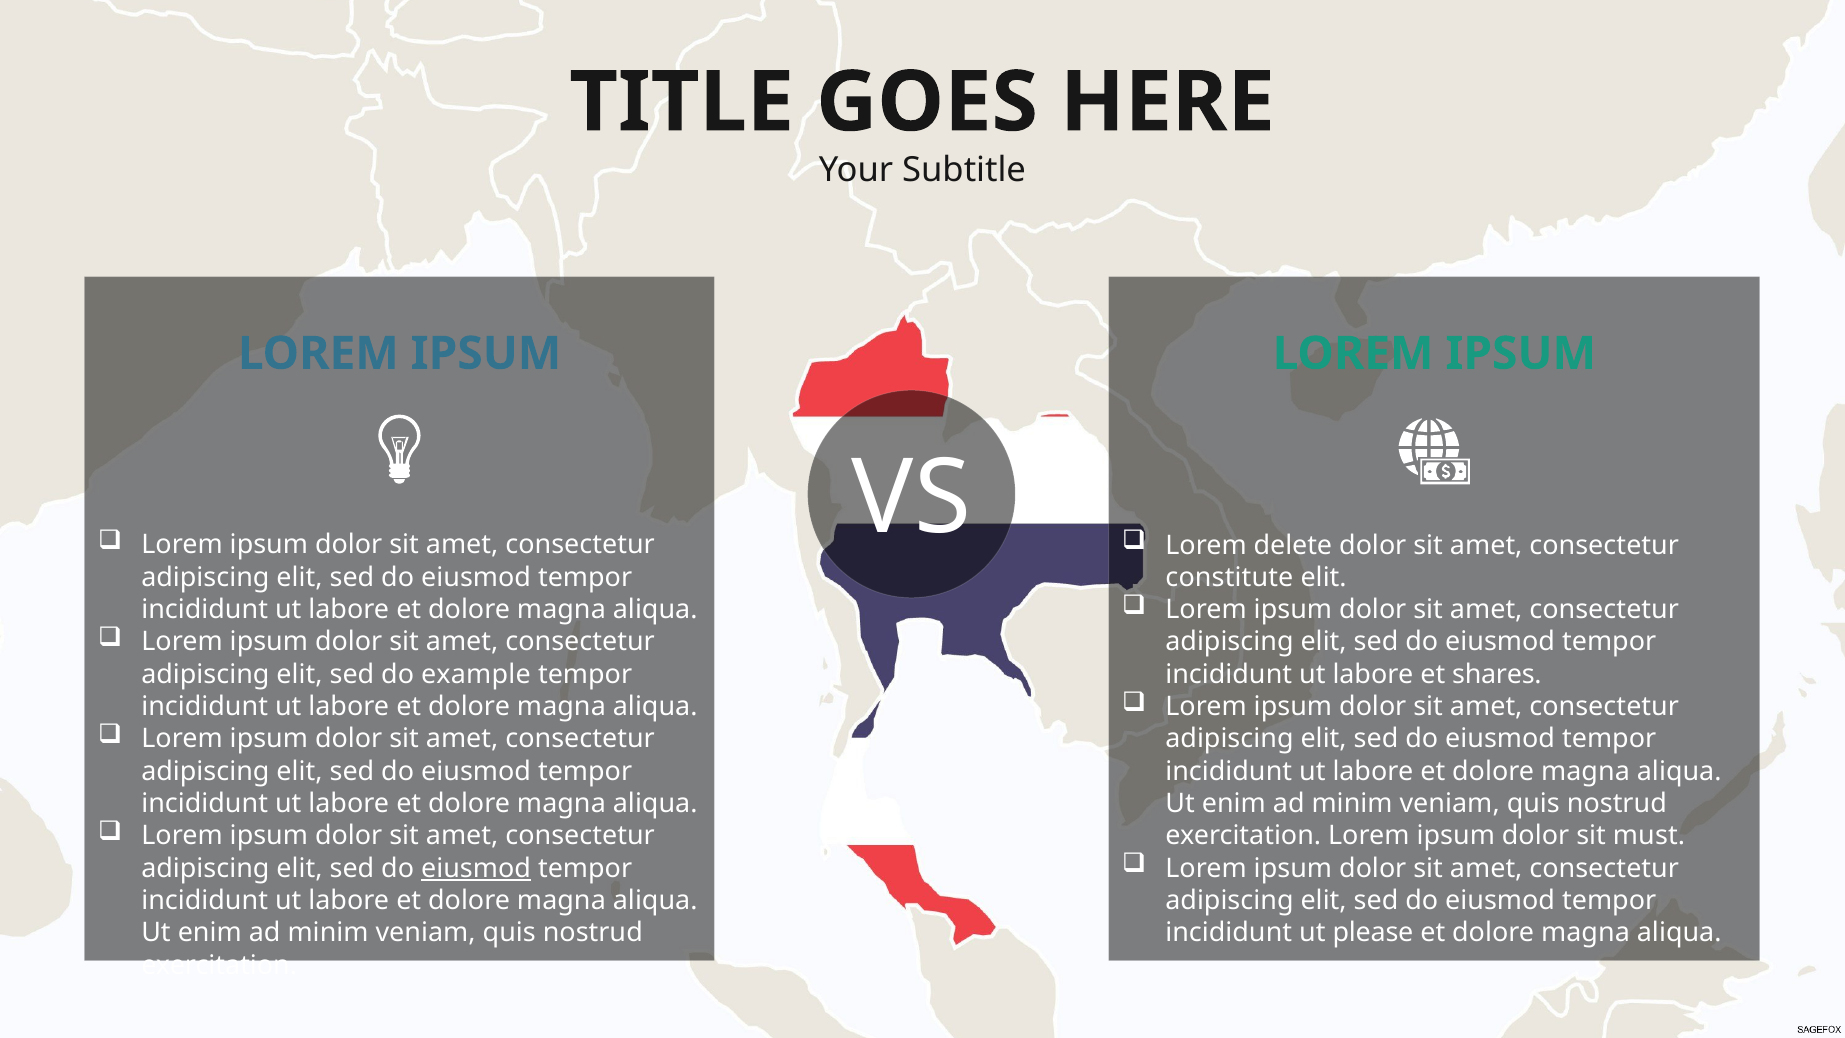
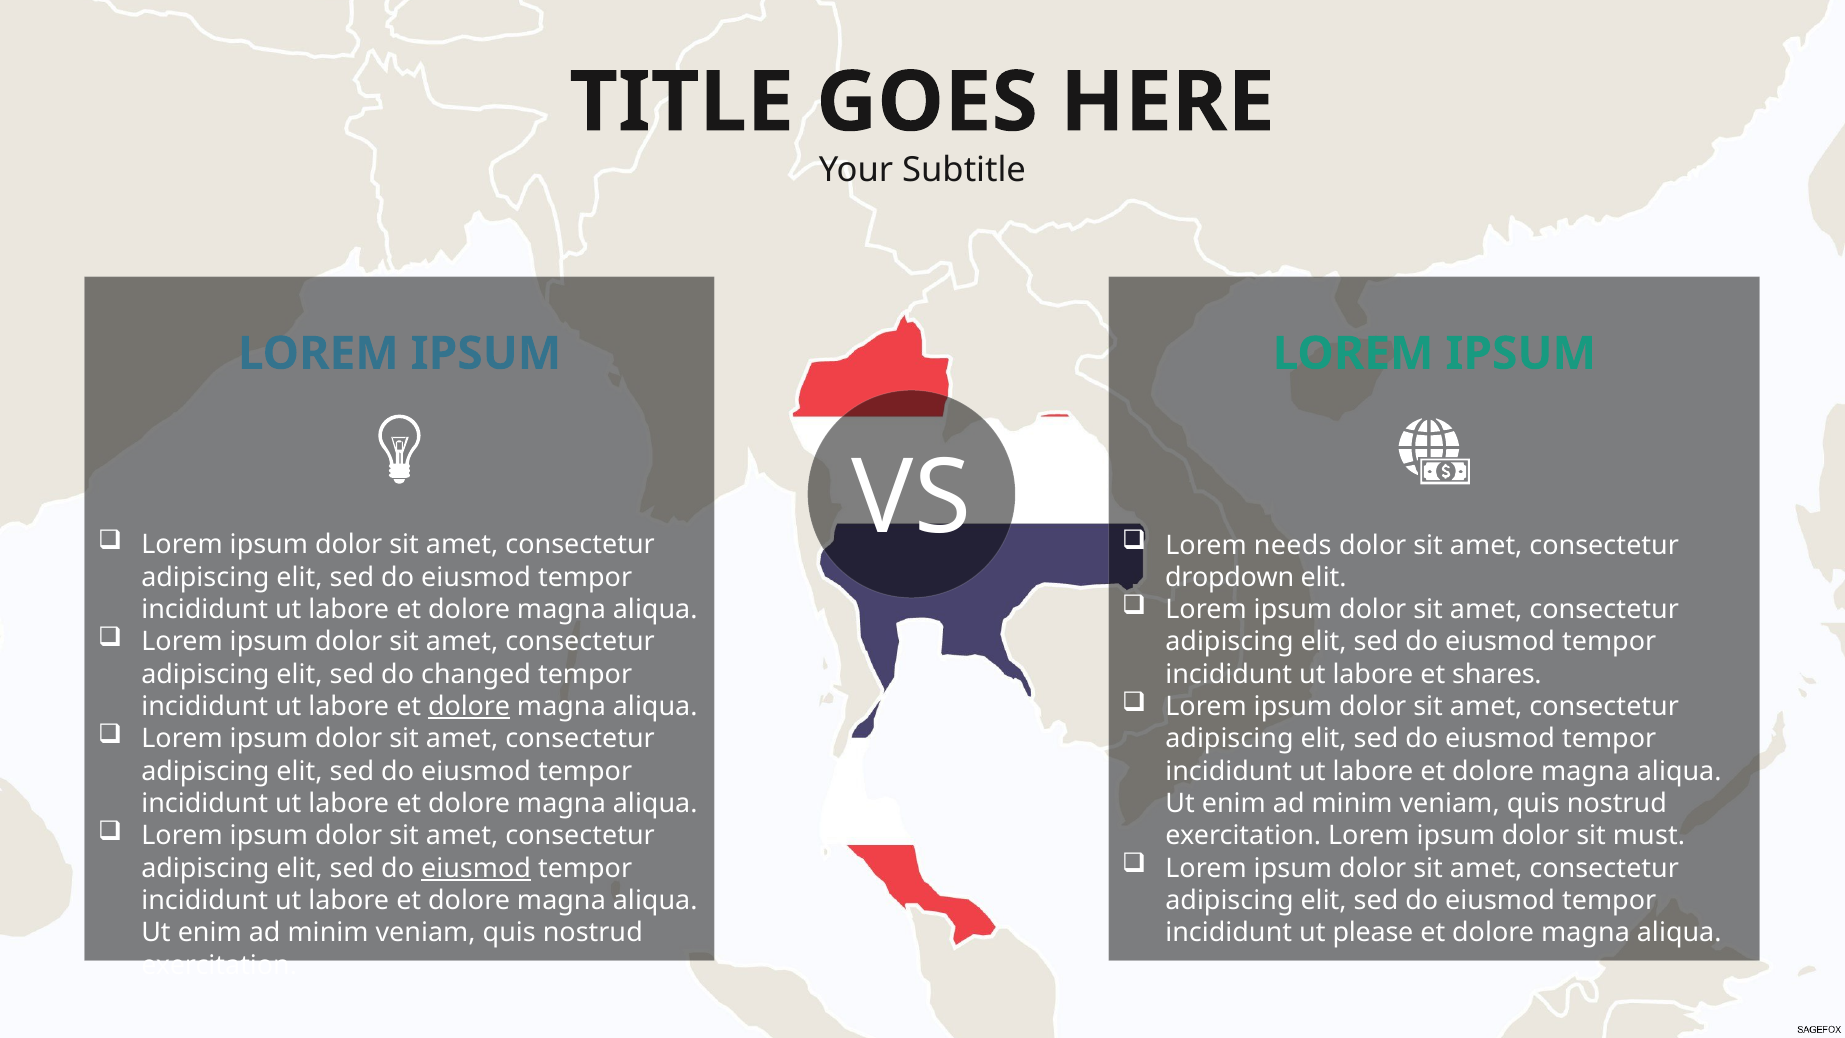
delete: delete -> needs
constitute: constitute -> dropdown
example: example -> changed
dolore at (469, 707) underline: none -> present
